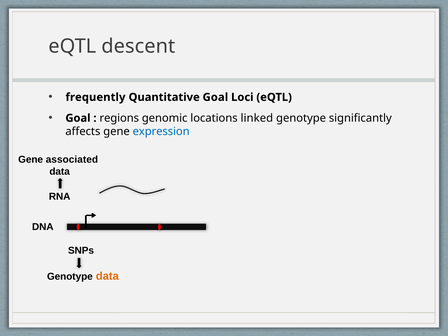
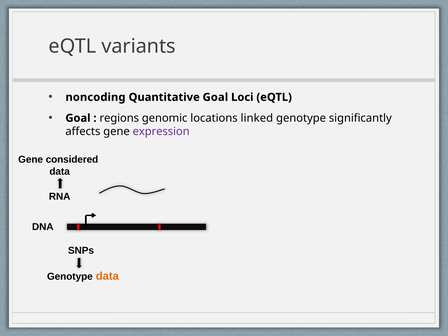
descent: descent -> variants
frequently: frequently -> noncoding
expression colour: blue -> purple
associated: associated -> considered
